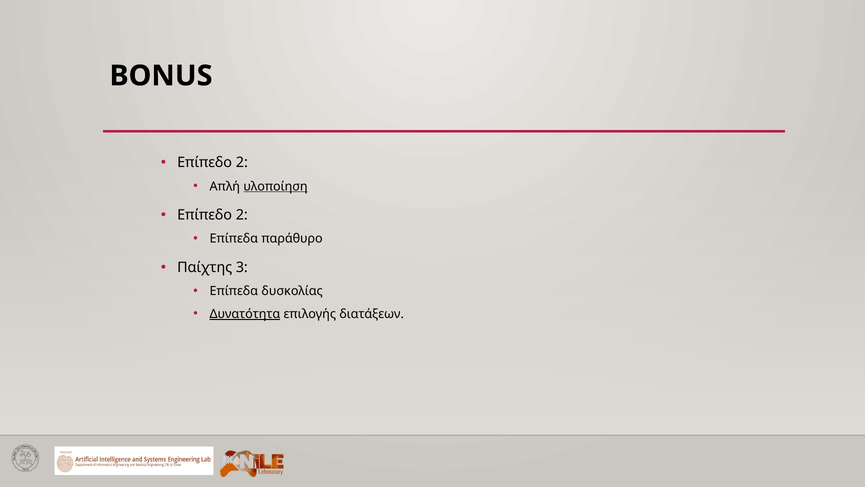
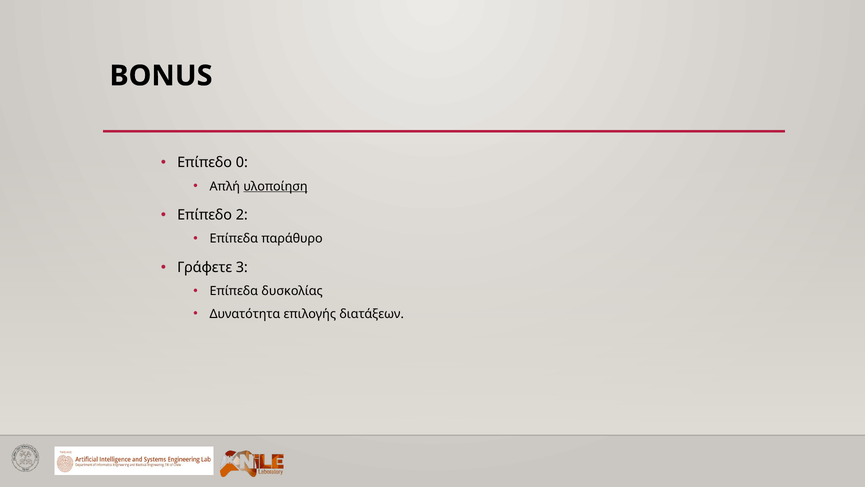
2 at (242, 163): 2 -> 0
Παίχτης: Παίχτης -> Γράφετε
Δυνατότητα underline: present -> none
